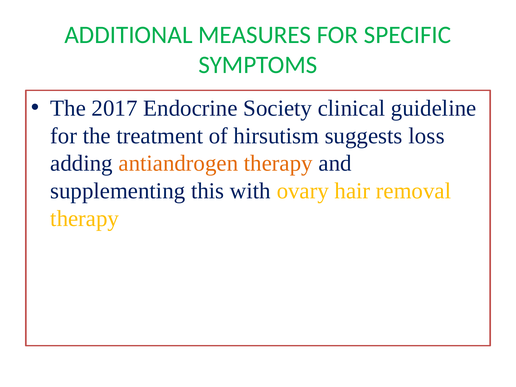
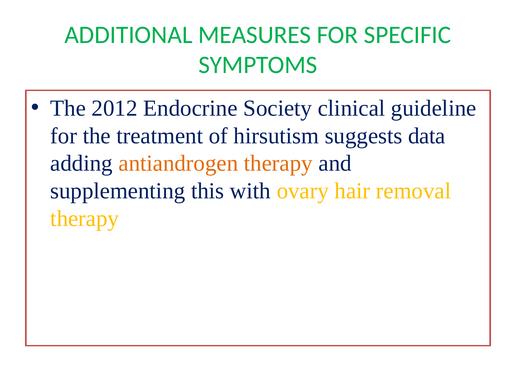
2017: 2017 -> 2012
loss: loss -> data
